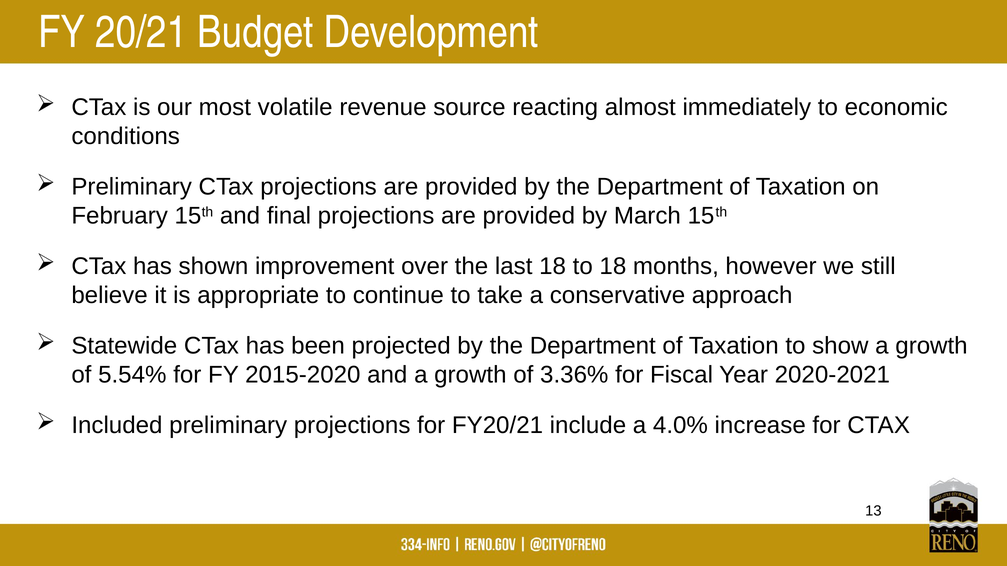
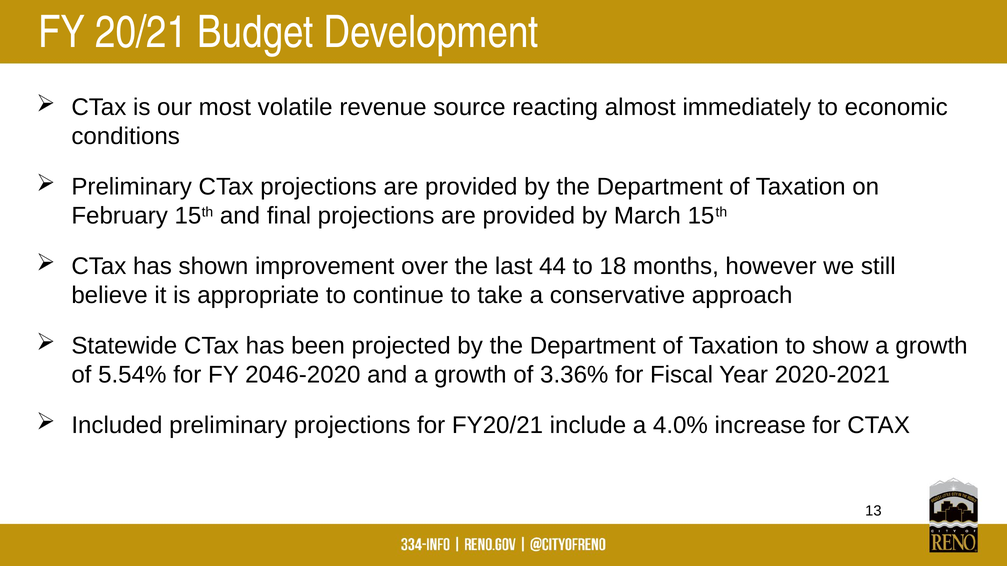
last 18: 18 -> 44
2015-2020: 2015-2020 -> 2046-2020
